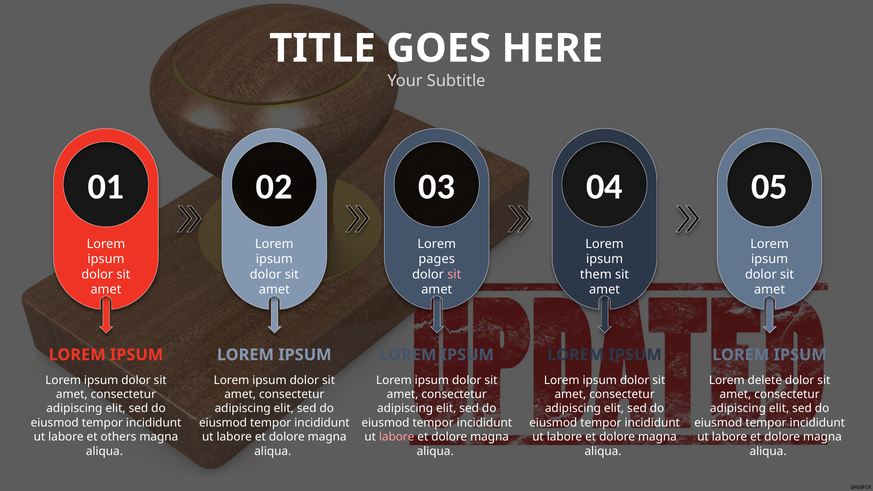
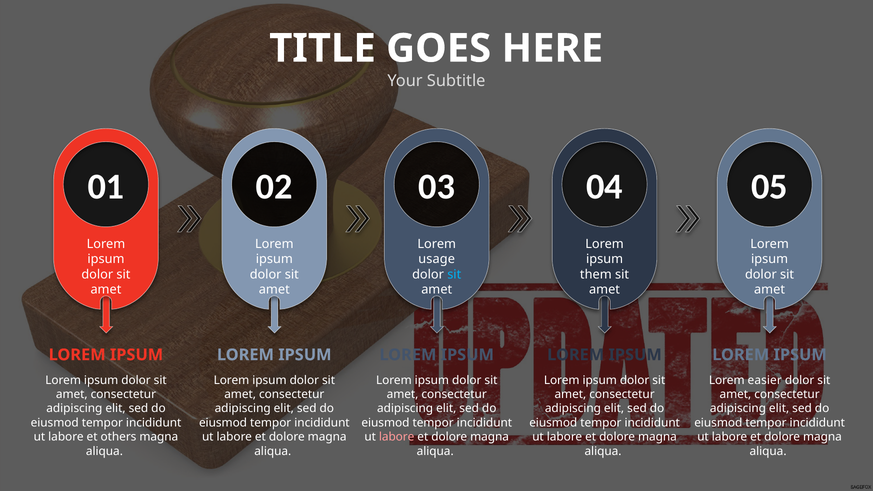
pages: pages -> usage
sit at (454, 275) colour: pink -> light blue
delete: delete -> easier
